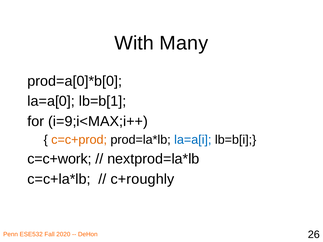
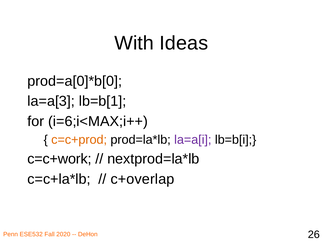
Many: Many -> Ideas
la=a[0: la=a[0 -> la=a[3
i=9;i<MAX;i++: i=9;i<MAX;i++ -> i=6;i<MAX;i++
la=a[i colour: blue -> purple
c+roughly: c+roughly -> c+overlap
